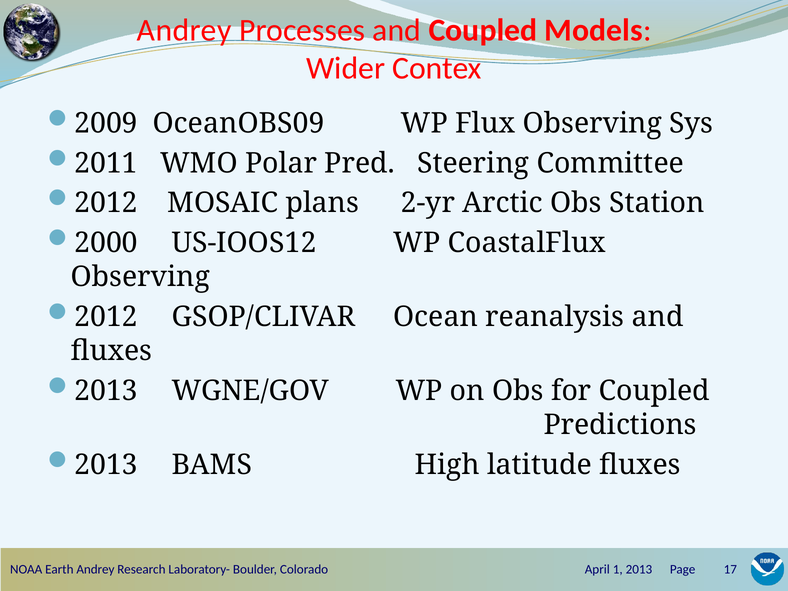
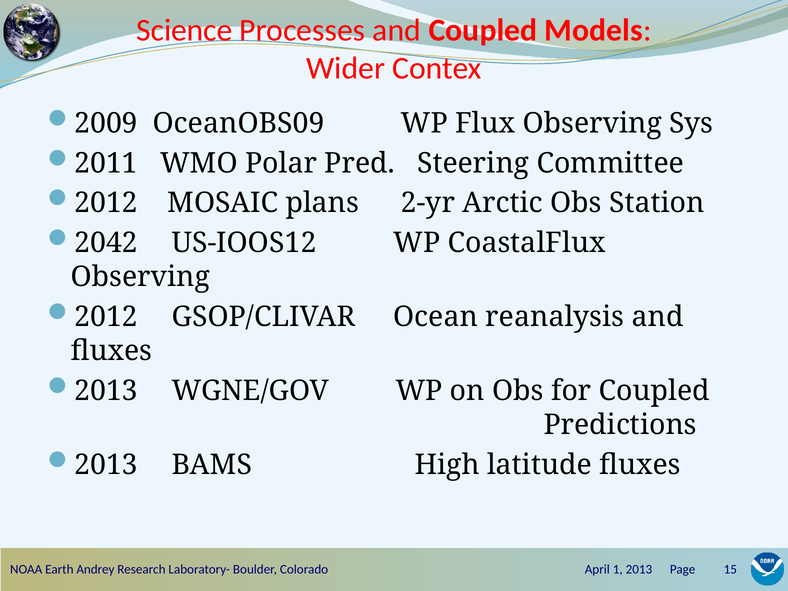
Andrey at (184, 30): Andrey -> Science
2000: 2000 -> 2042
17: 17 -> 15
